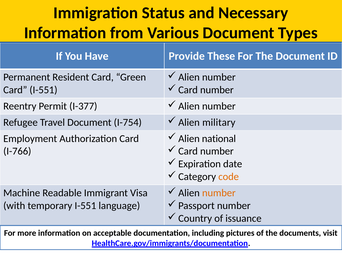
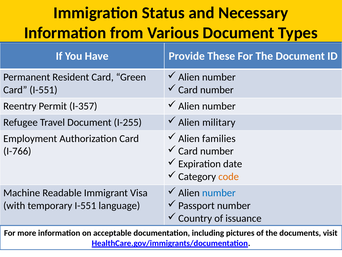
I-377: I-377 -> I-357
I-754: I-754 -> I-255
national: national -> families
number at (219, 193) colour: orange -> blue
